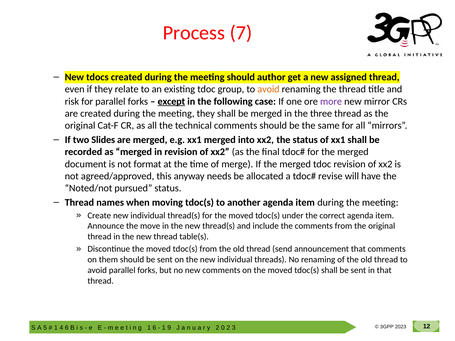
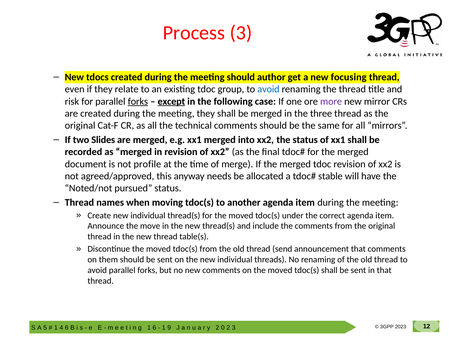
Process 7: 7 -> 3
assigned: assigned -> focusing
avoid at (268, 89) colour: orange -> blue
forks at (138, 101) underline: none -> present
format: format -> profile
revise: revise -> stable
